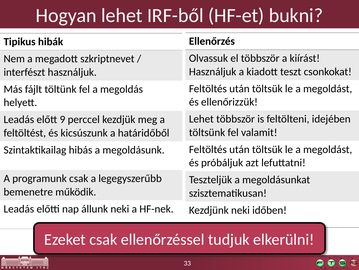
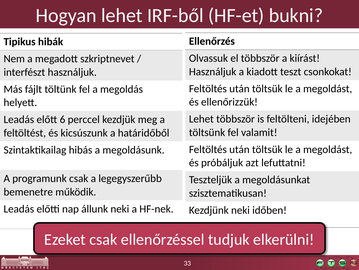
9: 9 -> 6
